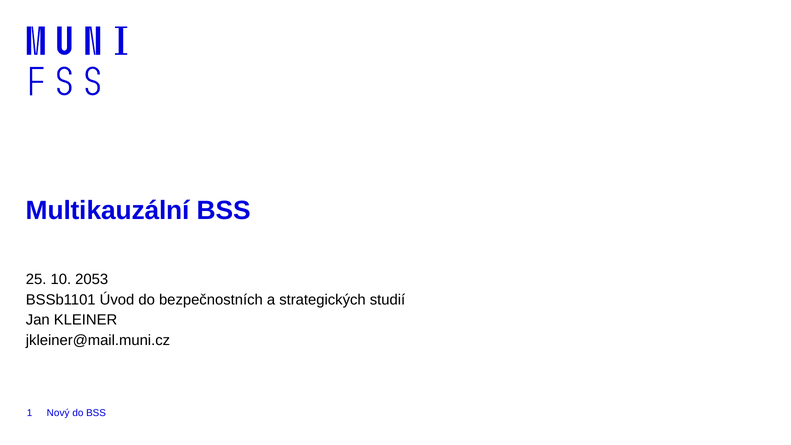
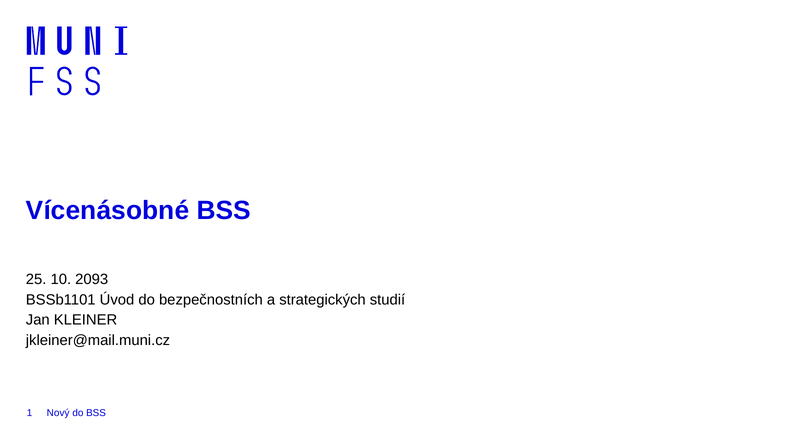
Multikauzální: Multikauzální -> Vícenásobné
2053: 2053 -> 2093
